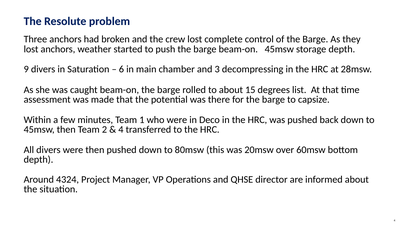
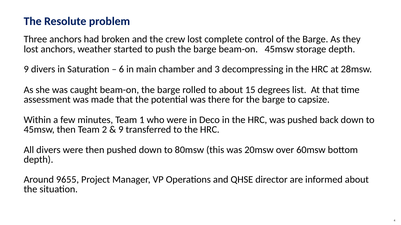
4 at (121, 130): 4 -> 9
4324: 4324 -> 9655
